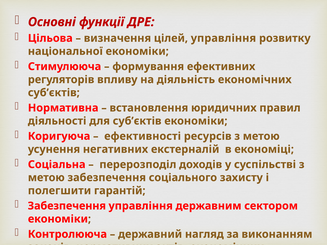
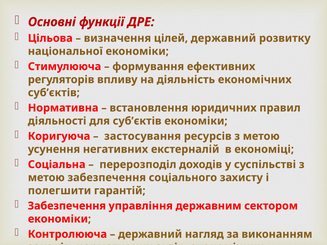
цілей управління: управління -> державний
ефективності: ефективності -> застосування
